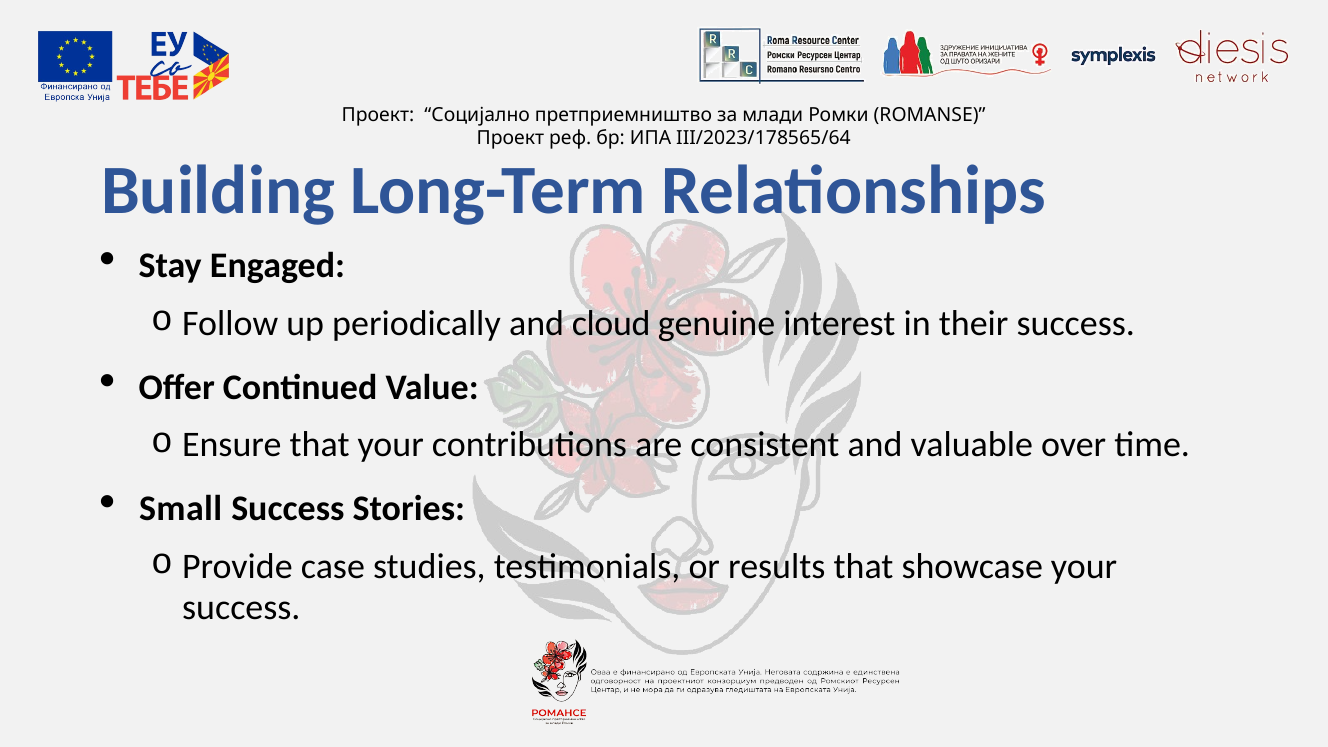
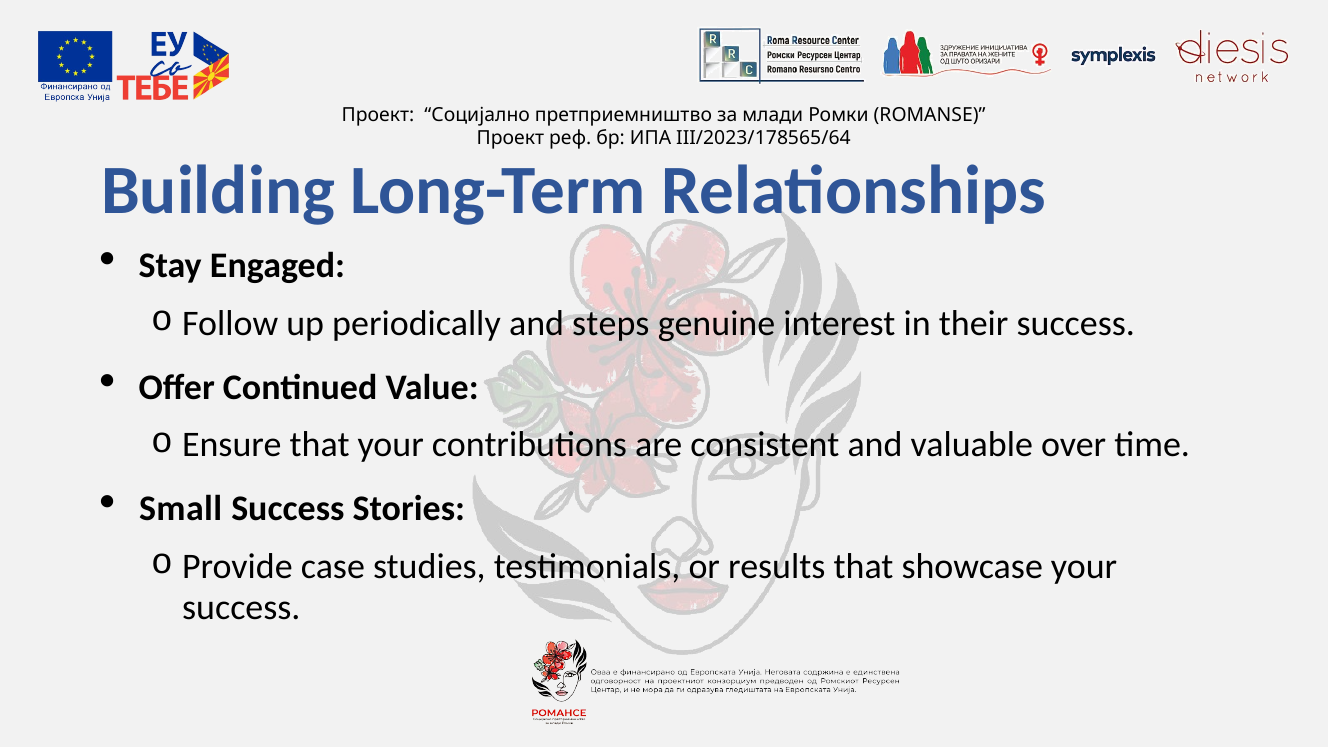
cloud: cloud -> steps
